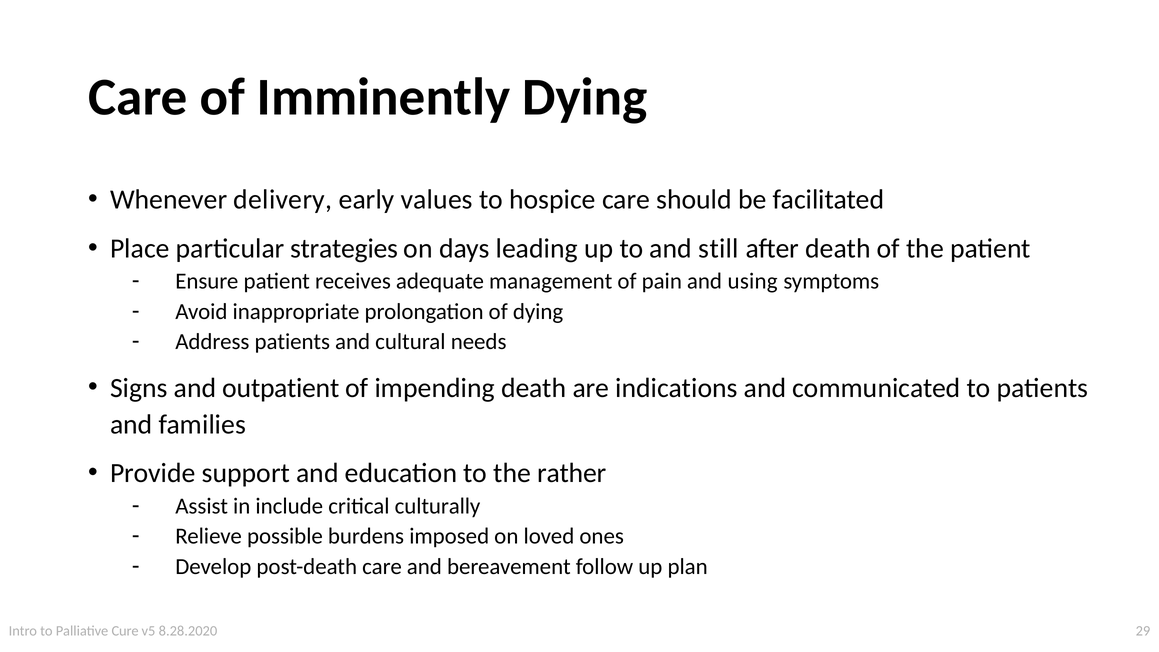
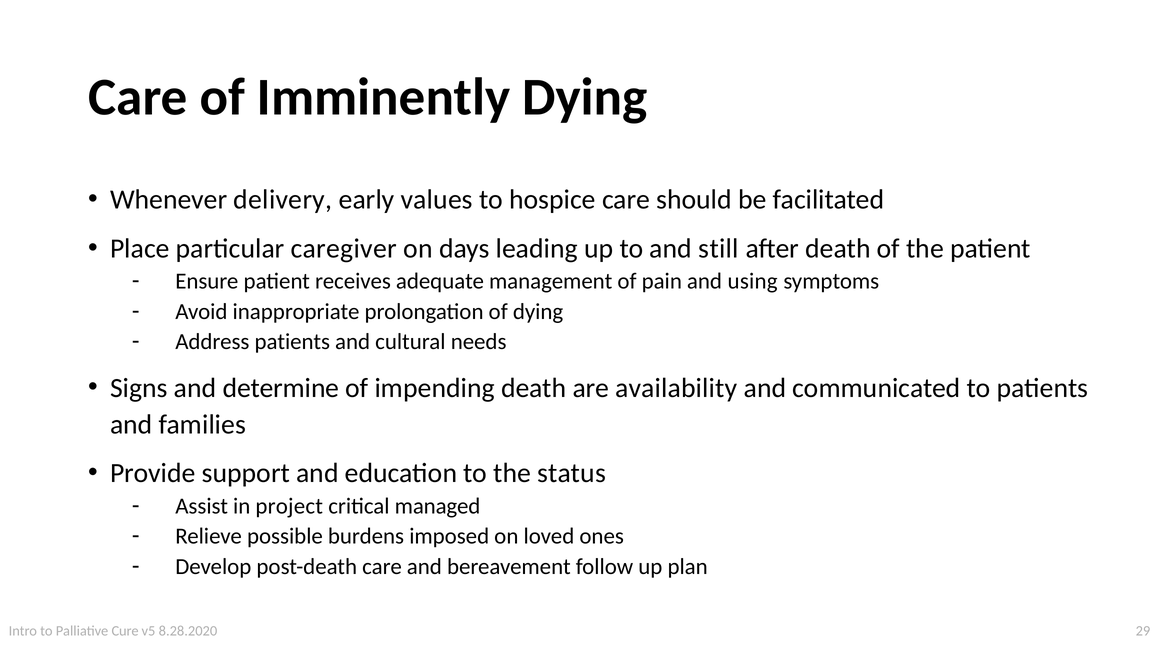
strategies: strategies -> caregiver
outpatient: outpatient -> determine
indications: indications -> availability
rather: rather -> status
include: include -> project
culturally: culturally -> managed
